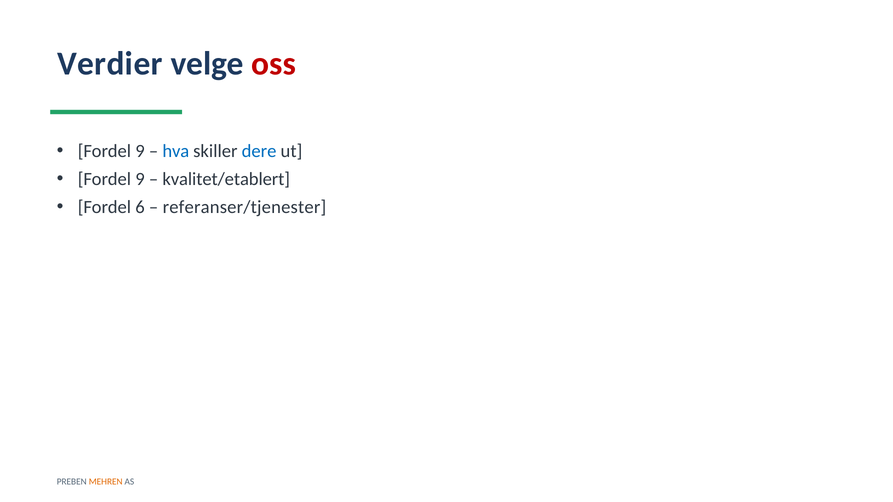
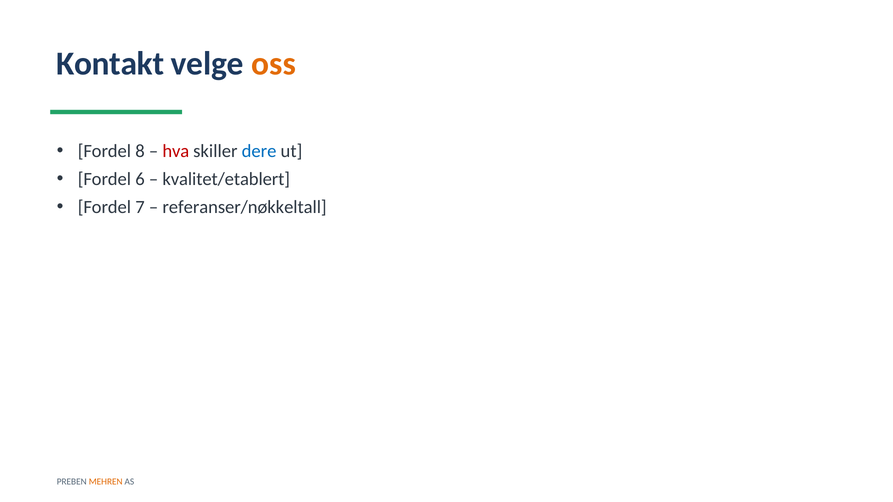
Verdier: Verdier -> Kontakt
oss colour: red -> orange
9 at (140, 151): 9 -> 8
hva colour: blue -> red
9 at (140, 179): 9 -> 6
6: 6 -> 7
referanser/tjenester: referanser/tjenester -> referanser/nøkkeltall
